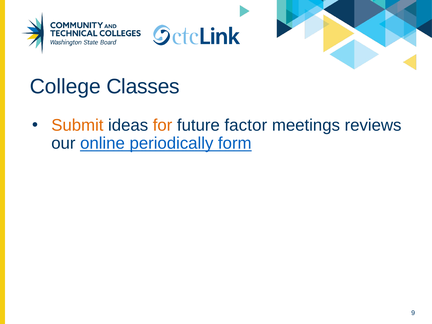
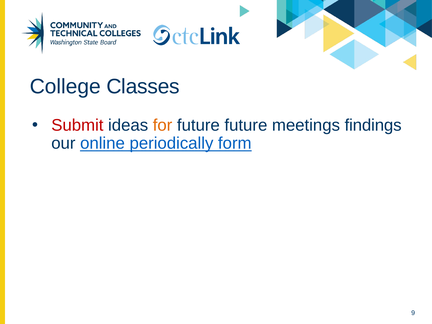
Submit colour: orange -> red
future factor: factor -> future
reviews: reviews -> findings
